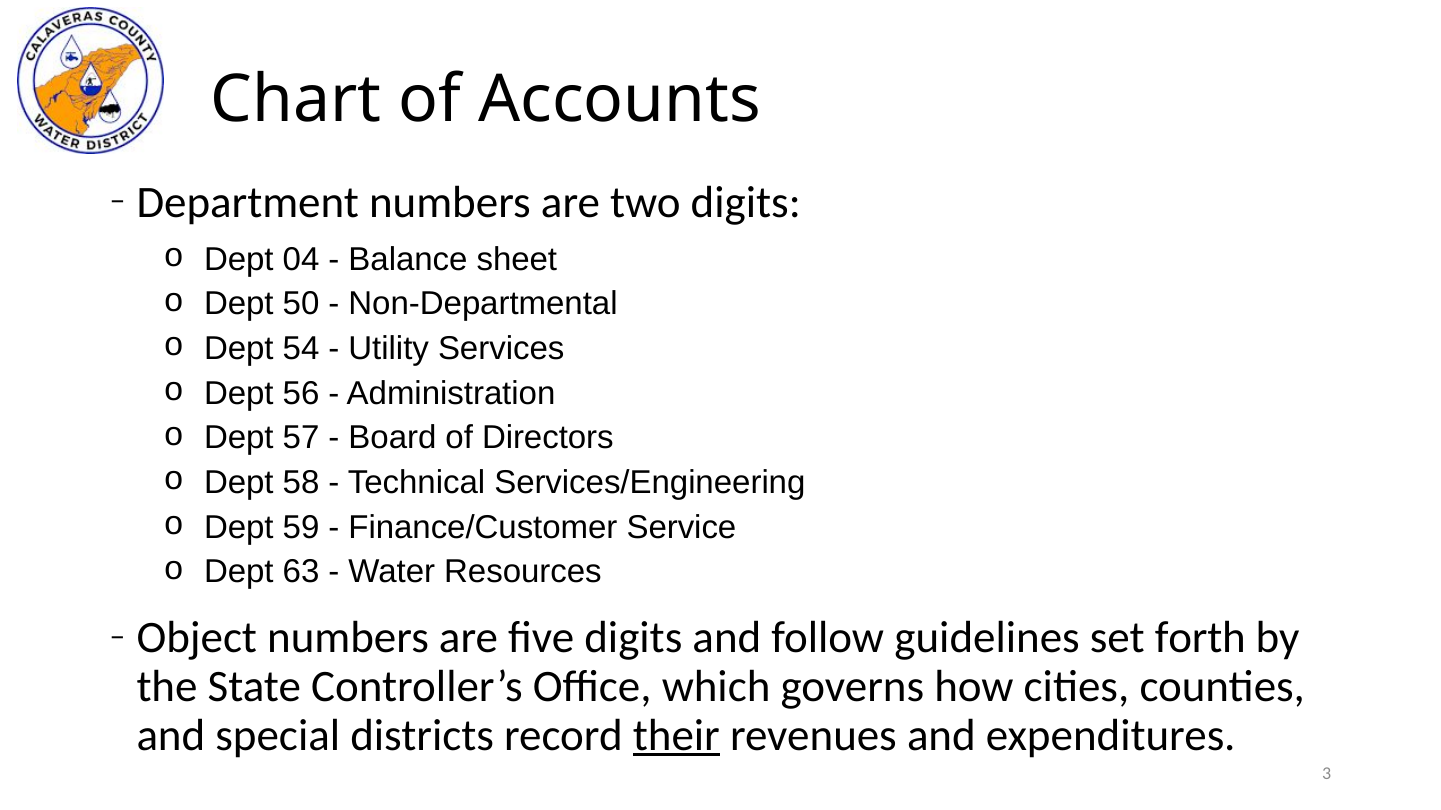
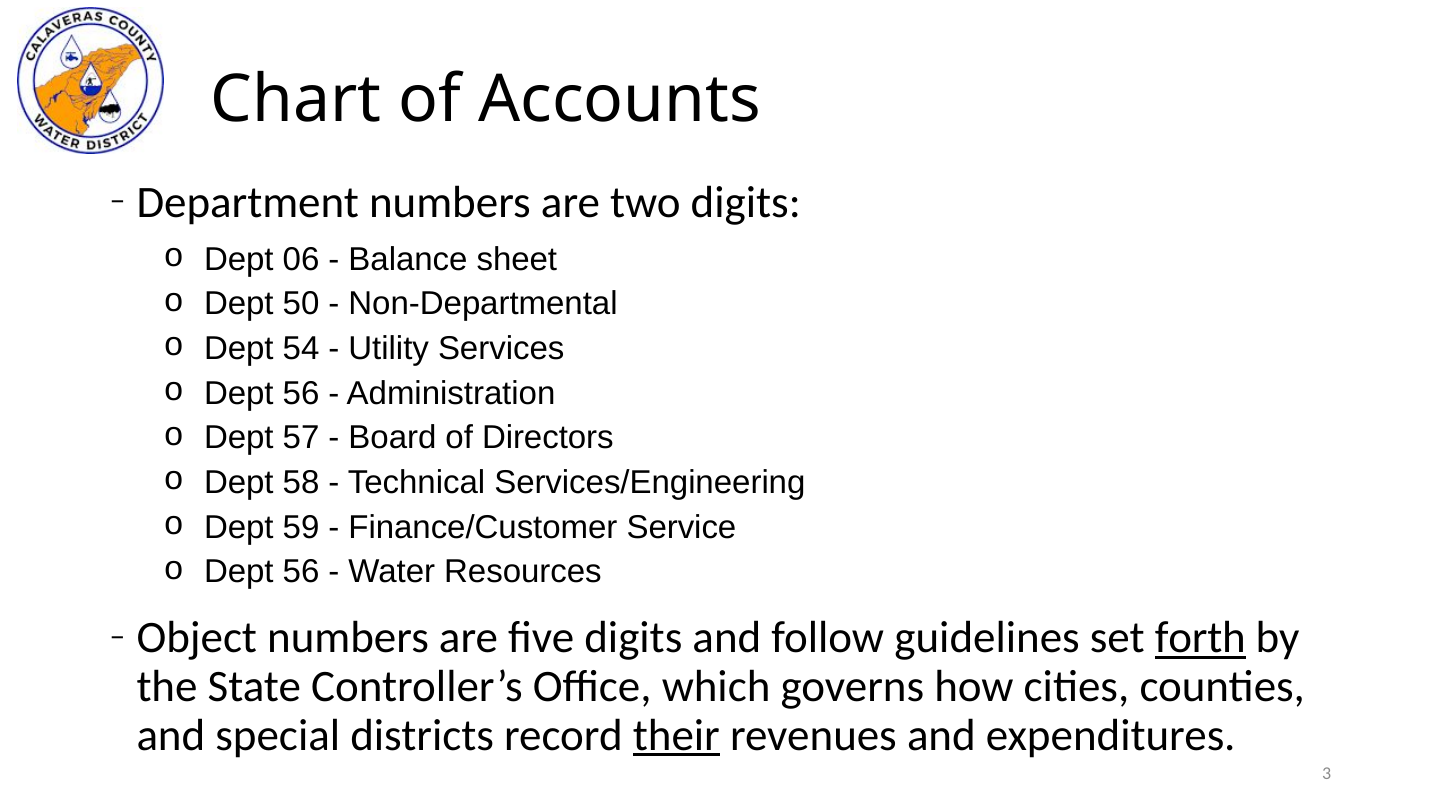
04: 04 -> 06
63 at (301, 572): 63 -> 56
forth underline: none -> present
